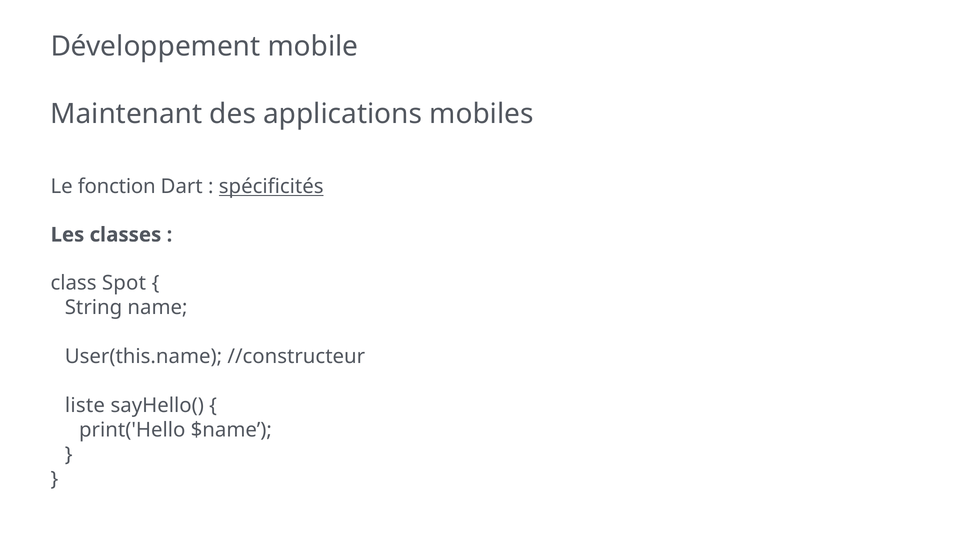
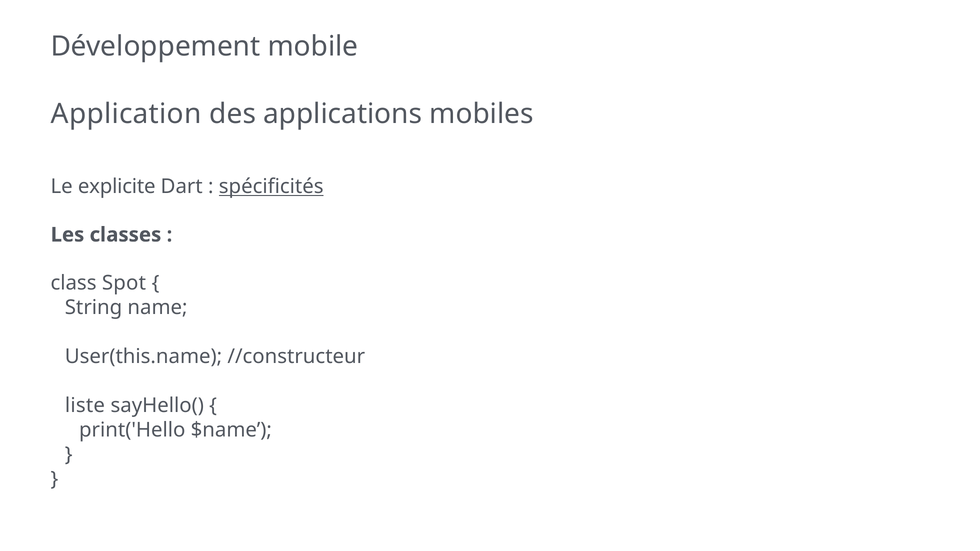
Maintenant: Maintenant -> Application
fonction: fonction -> explicite
